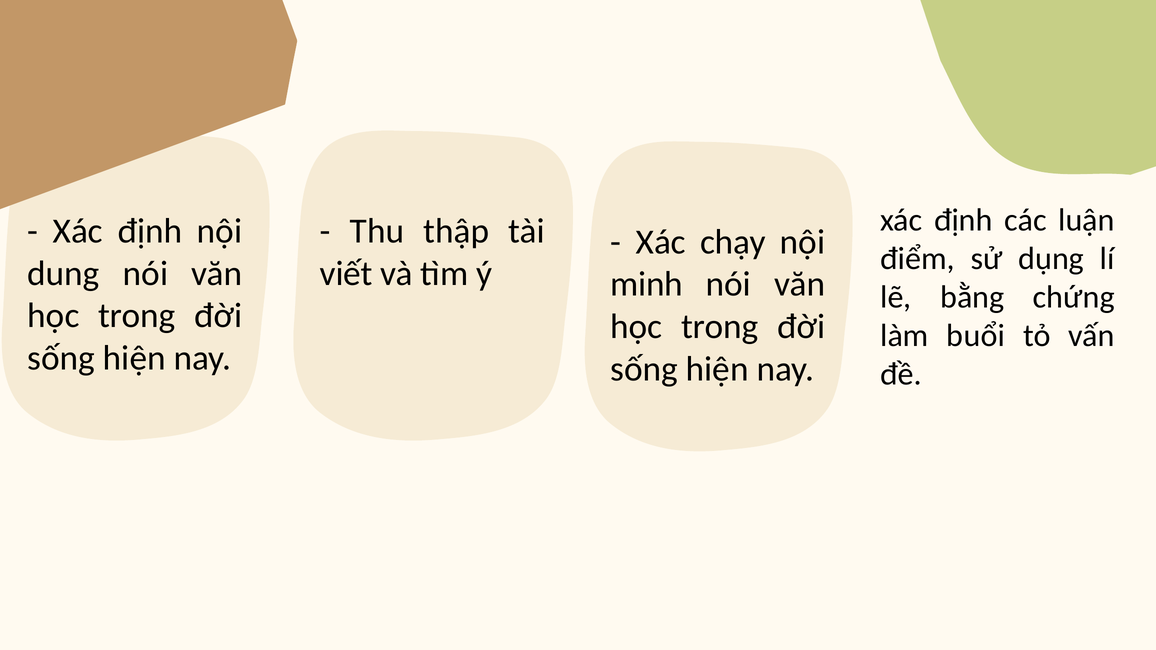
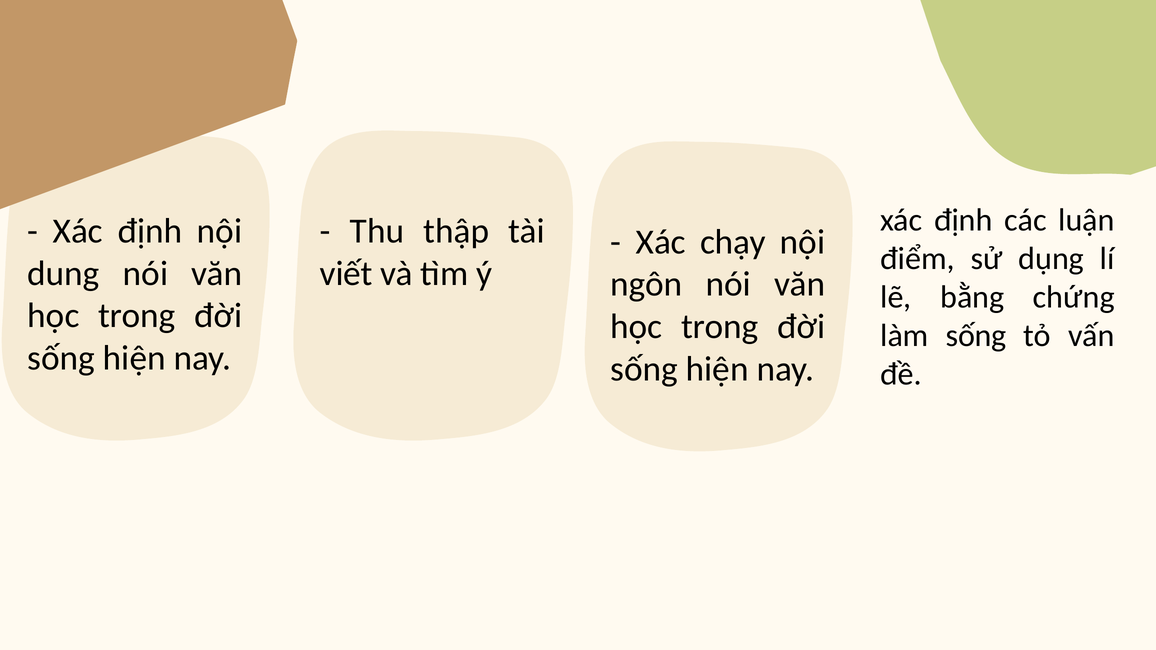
minh: minh -> ngôn
làm buổi: buổi -> sống
